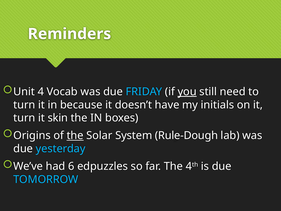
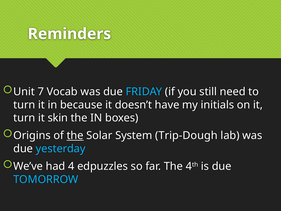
4: 4 -> 7
you underline: present -> none
Rule-Dough: Rule-Dough -> Trip-Dough
6: 6 -> 4
